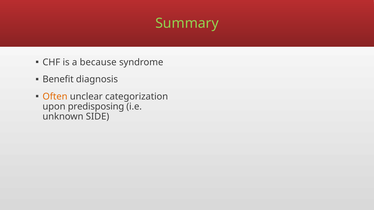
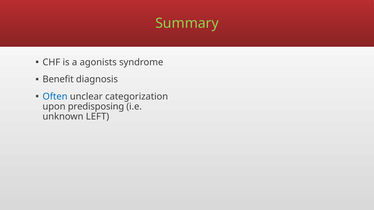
because: because -> agonists
Often colour: orange -> blue
SIDE: SIDE -> LEFT
